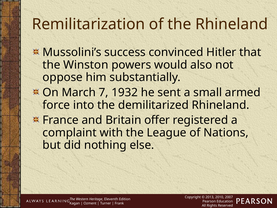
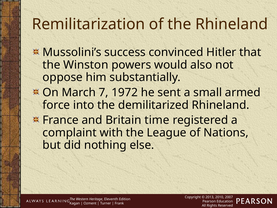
1932: 1932 -> 1972
offer: offer -> time
